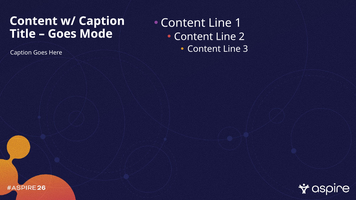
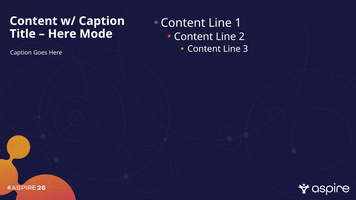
Goes at (62, 34): Goes -> Here
